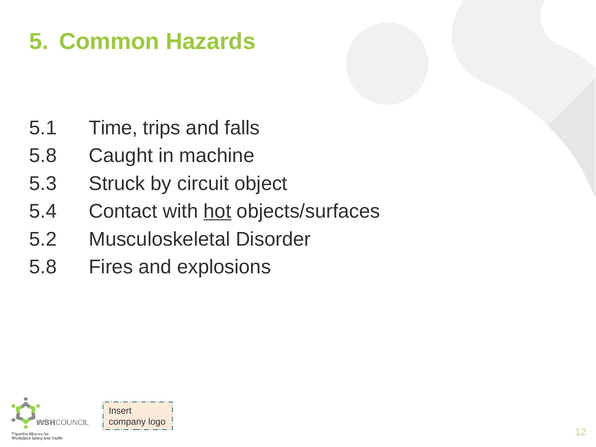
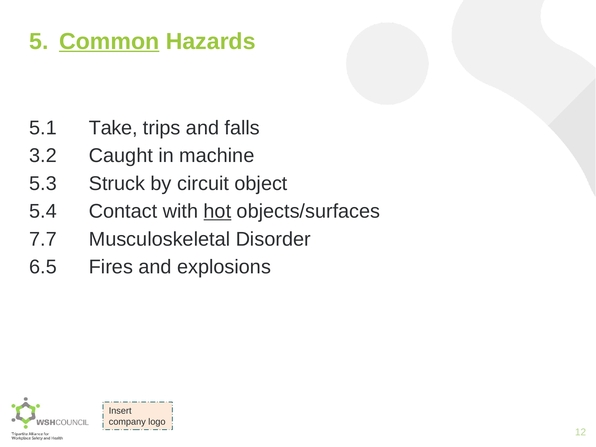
Common underline: none -> present
Time: Time -> Take
5.8 at (43, 156): 5.8 -> 3.2
5.2: 5.2 -> 7.7
5.8 at (43, 267): 5.8 -> 6.5
